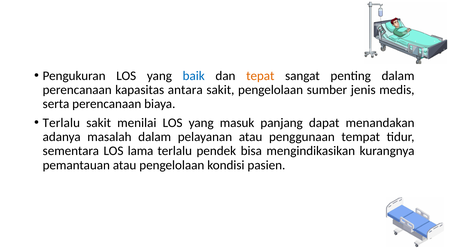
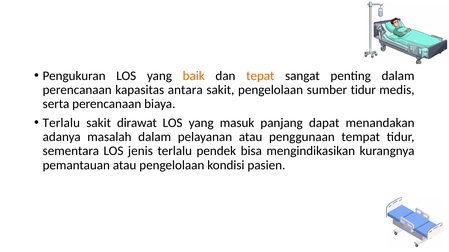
baik colour: blue -> orange
sumber jenis: jenis -> tidur
menilai: menilai -> dirawat
lama: lama -> jenis
